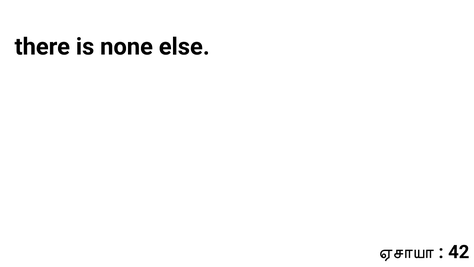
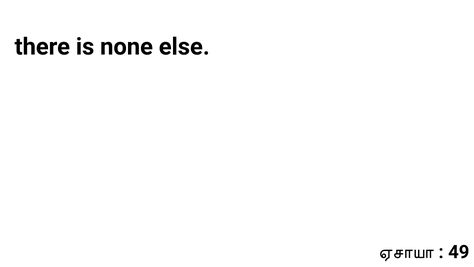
42: 42 -> 49
